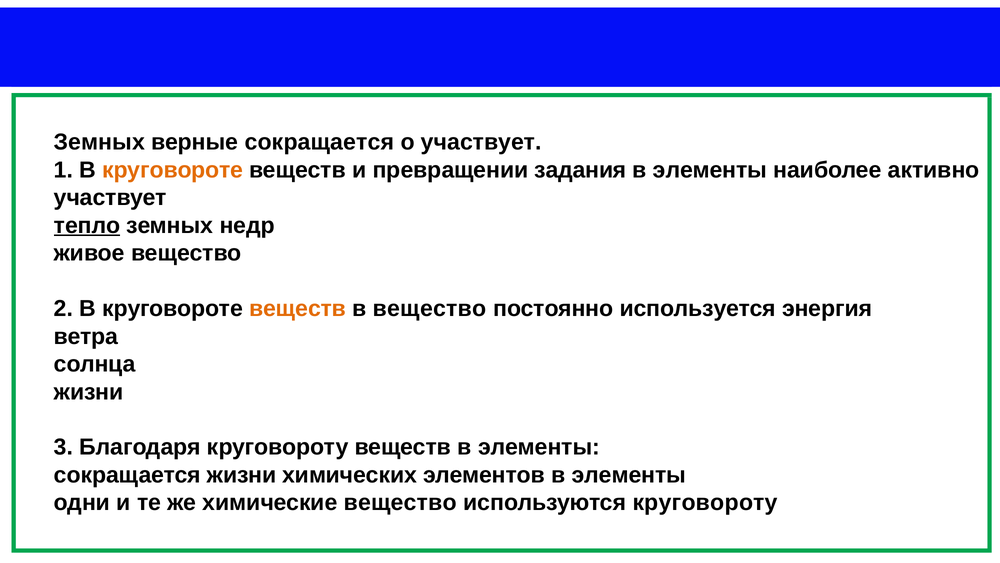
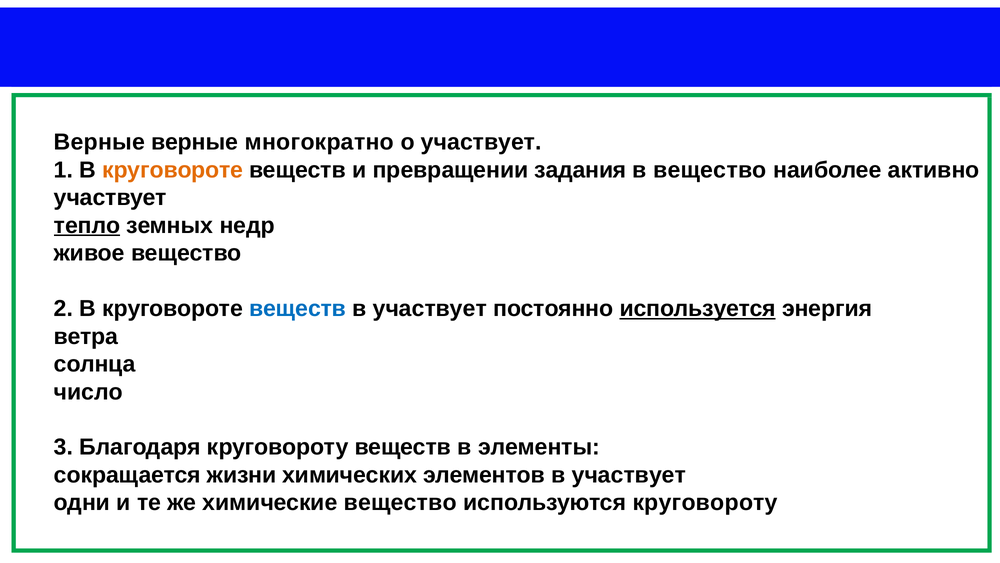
Земных at (99, 142): Земных -> Верные
верные сокращается: сокращается -> многократно
элементы at (710, 170): элементы -> вещество
веществ at (298, 309) colour: orange -> blue
вещество at (430, 309): вещество -> участвует
используется underline: none -> present
жизни at (89, 392): жизни -> число
элементов в элементы: элементы -> участвует
